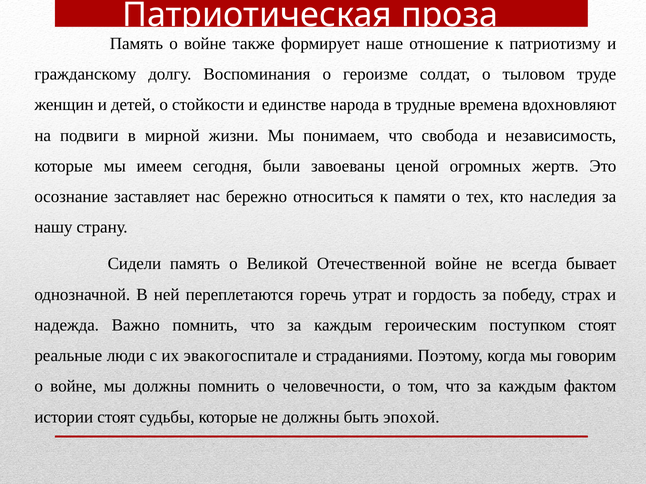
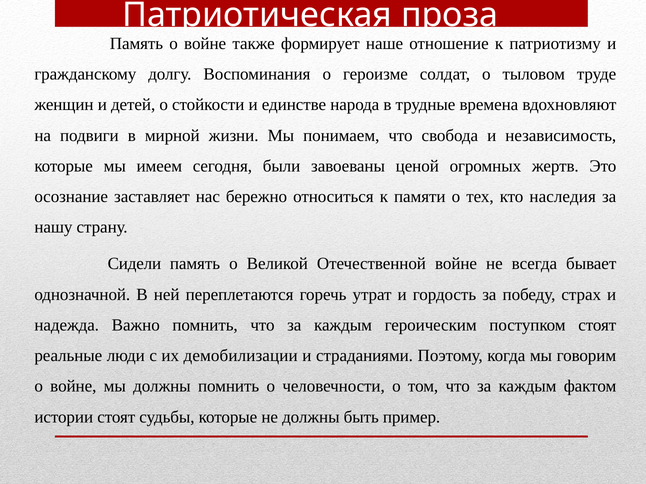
эвакогоспитале: эвакогоспитале -> демобилизации
эпохой: эпохой -> пример
